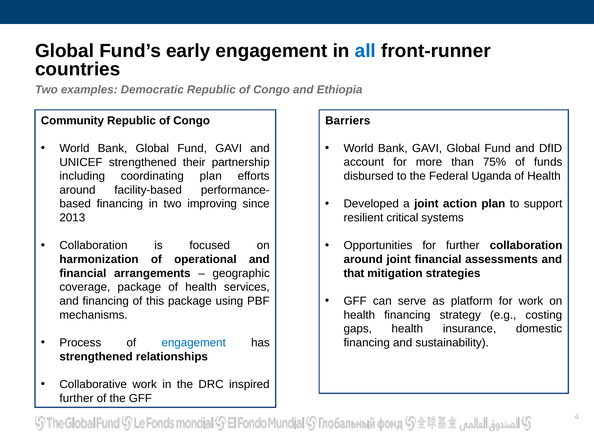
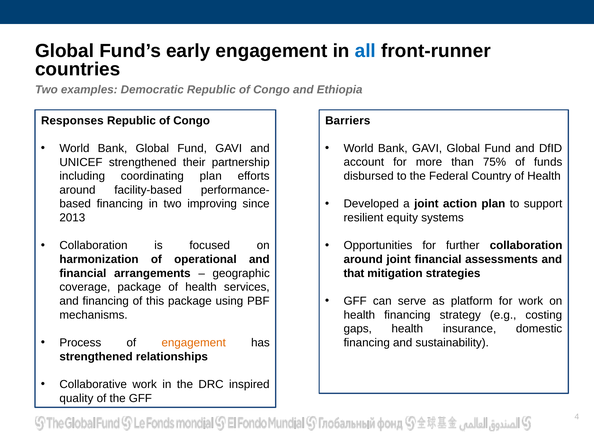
Community: Community -> Responses
Uganda: Uganda -> Country
critical: critical -> equity
engagement at (194, 342) colour: blue -> orange
further at (76, 398): further -> quality
